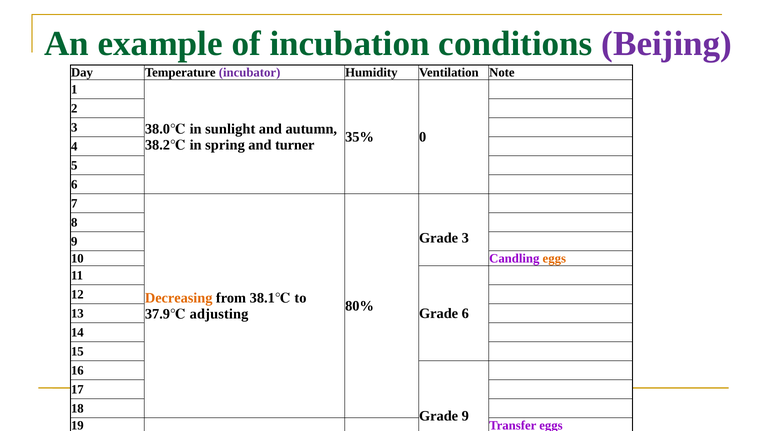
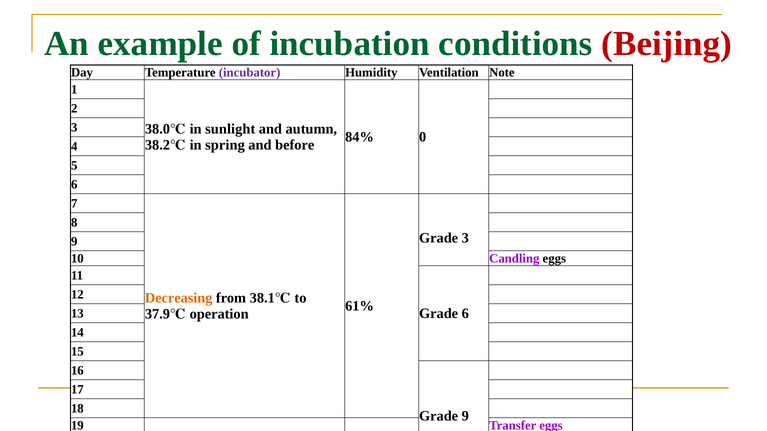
Beijing colour: purple -> red
35%: 35% -> 84%
turner: turner -> before
eggs at (554, 259) colour: orange -> black
80%: 80% -> 61%
adjusting: adjusting -> operation
